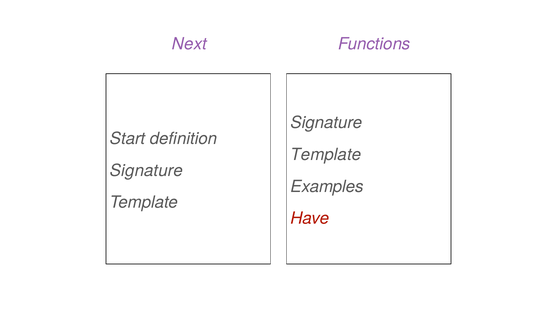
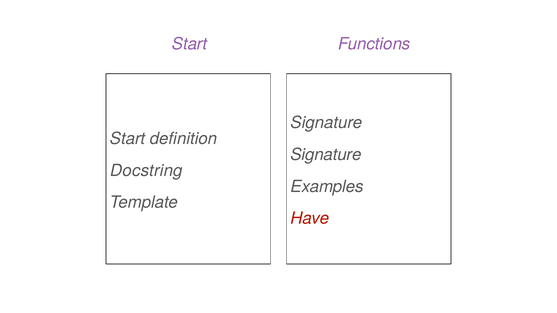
Next at (189, 44): Next -> Start
Template at (326, 155): Template -> Signature
Signature at (146, 171): Signature -> Docstring
